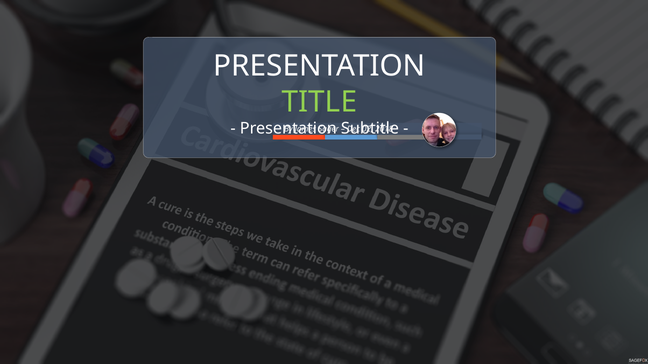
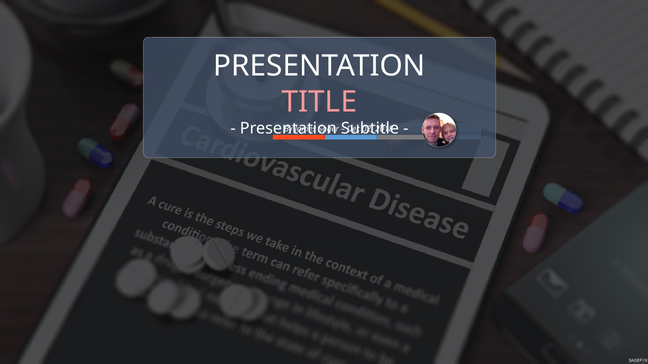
TITLE colour: light green -> pink
